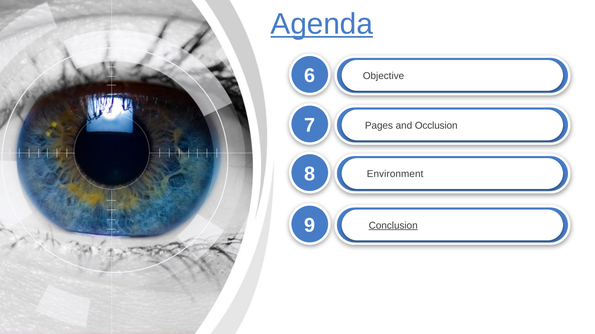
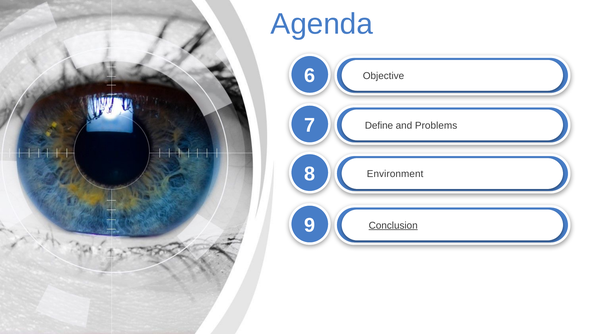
Agenda underline: present -> none
Pages: Pages -> Define
Occlusion: Occlusion -> Problems
